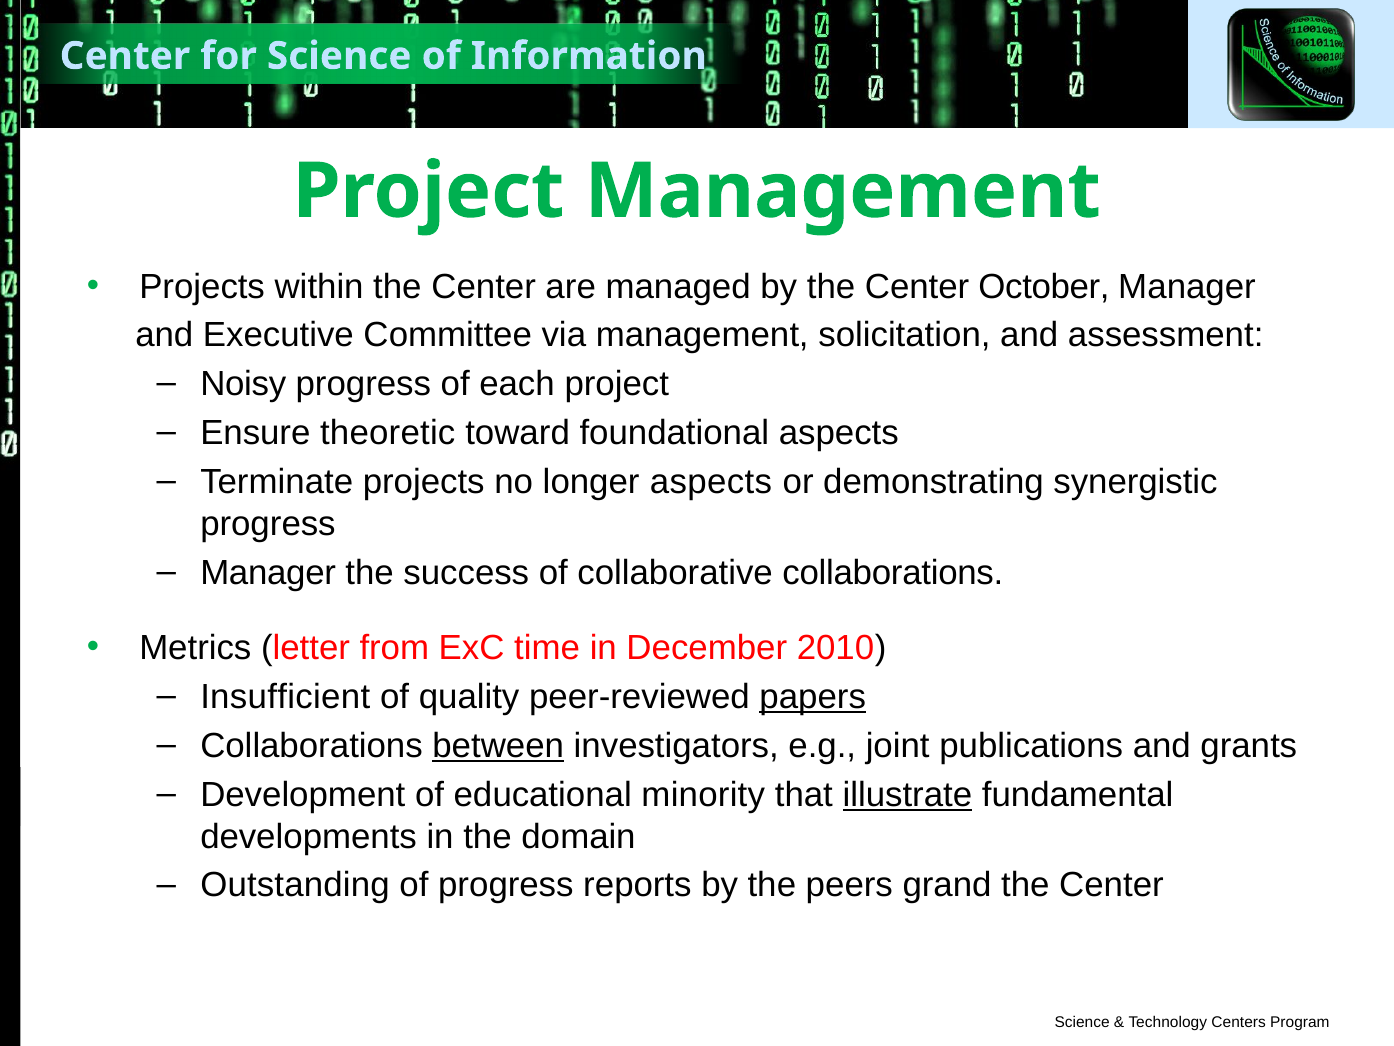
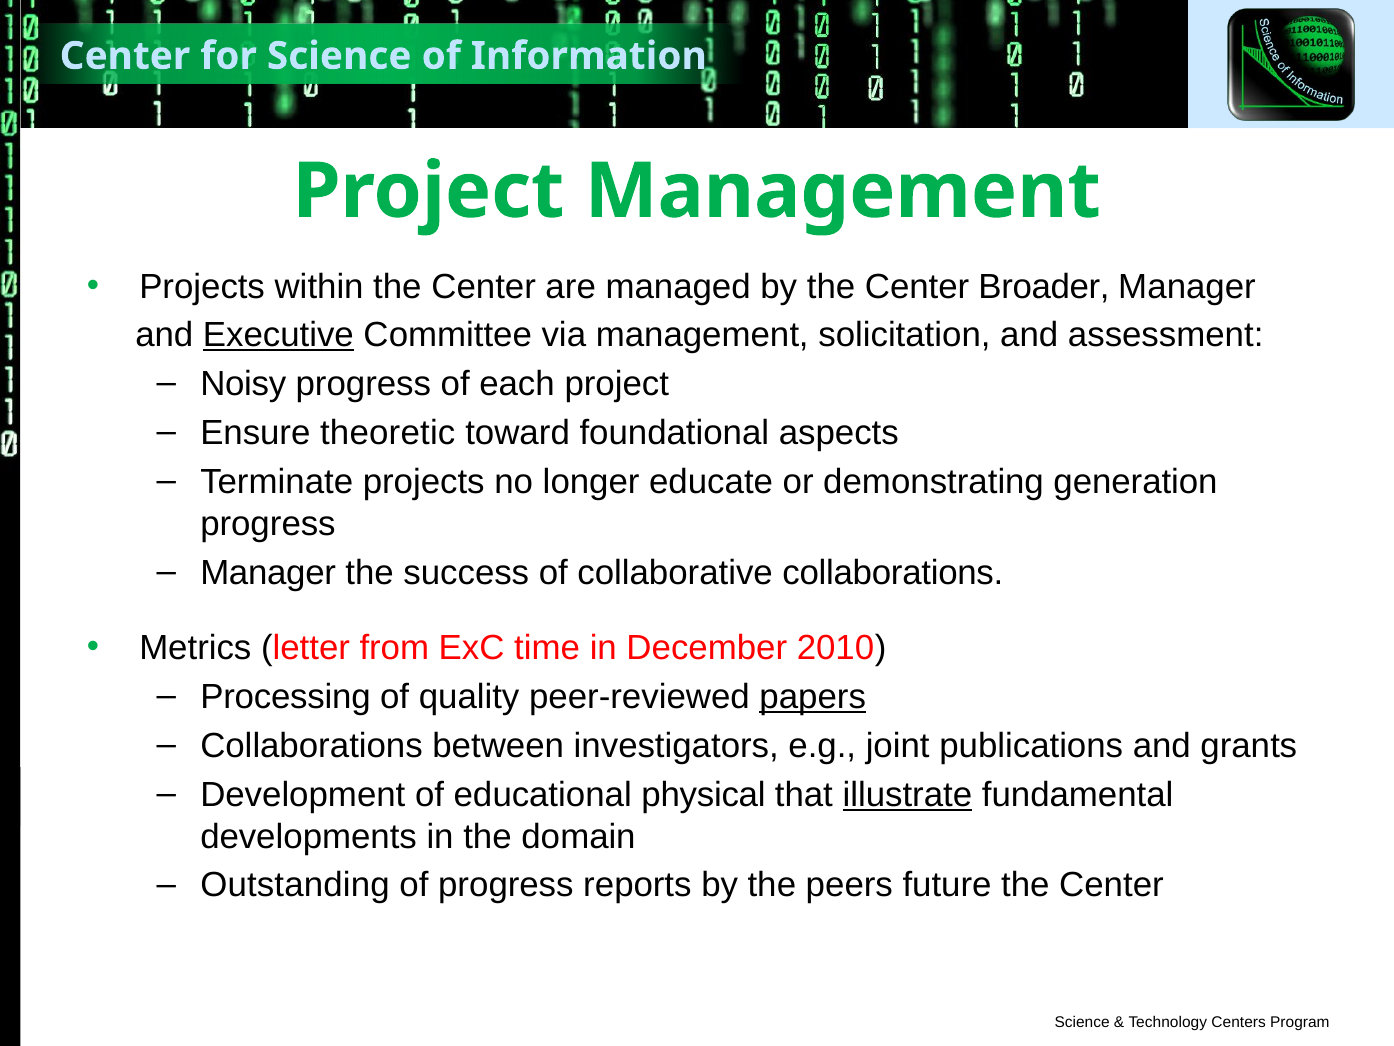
October: October -> Broader
Executive underline: none -> present
longer aspects: aspects -> educate
synergistic: synergistic -> generation
Insufficient: Insufficient -> Processing
between underline: present -> none
minority: minority -> physical
grand: grand -> future
